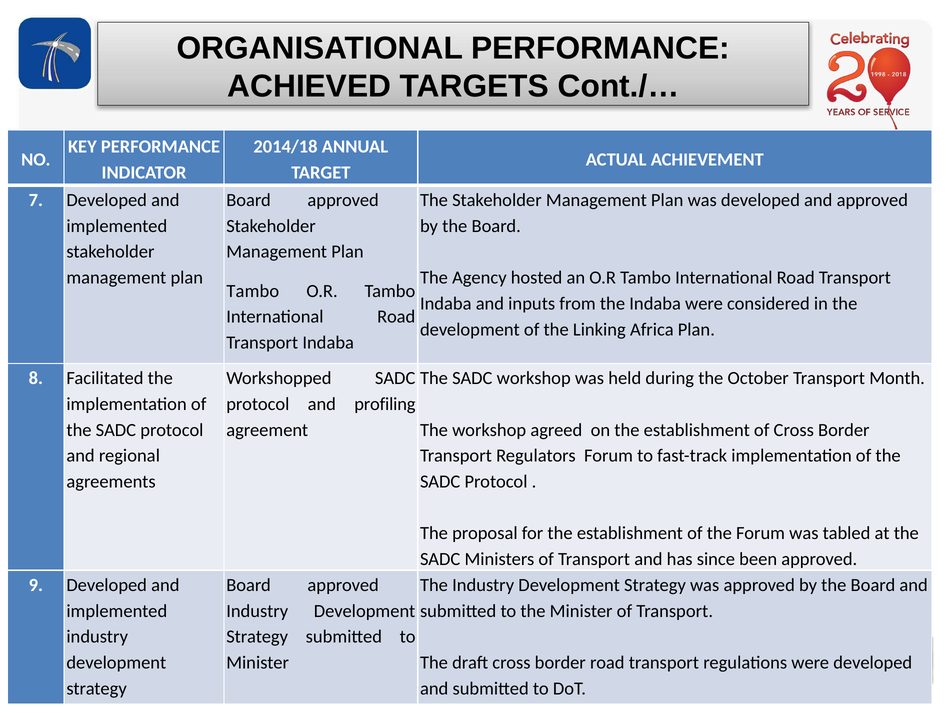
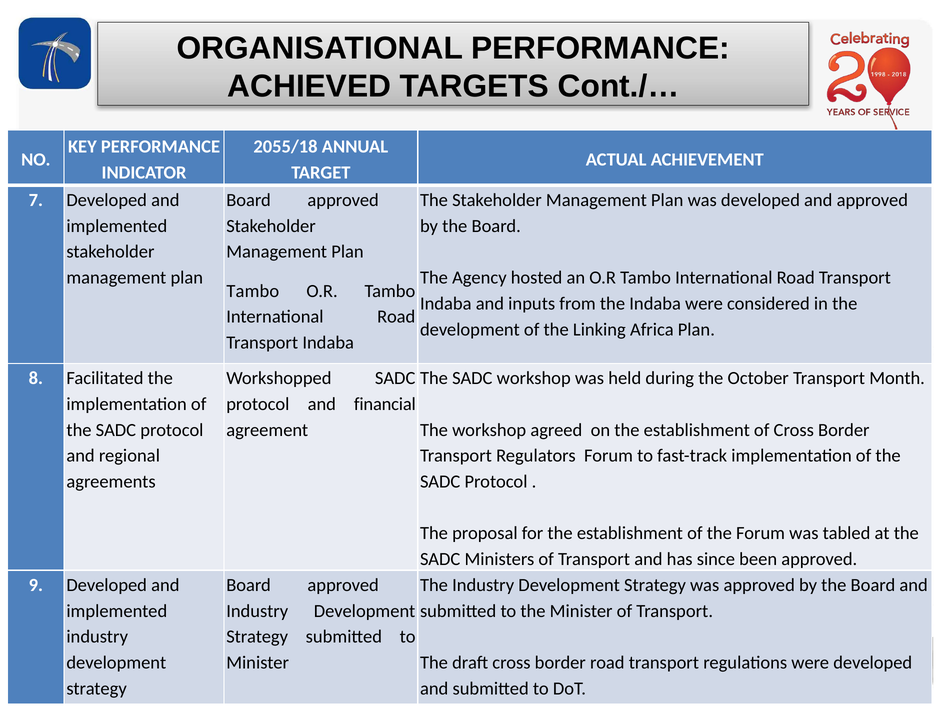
2014/18: 2014/18 -> 2055/18
profiling: profiling -> financial
